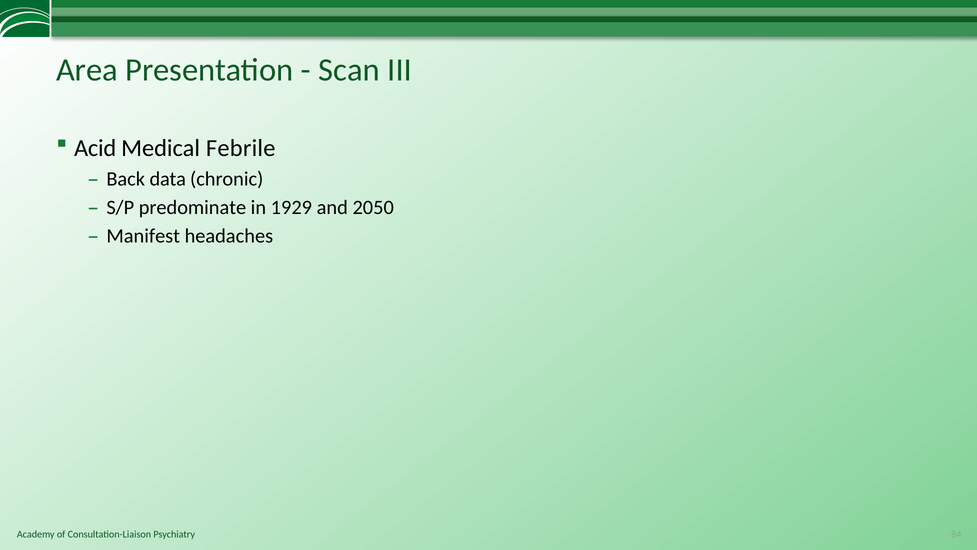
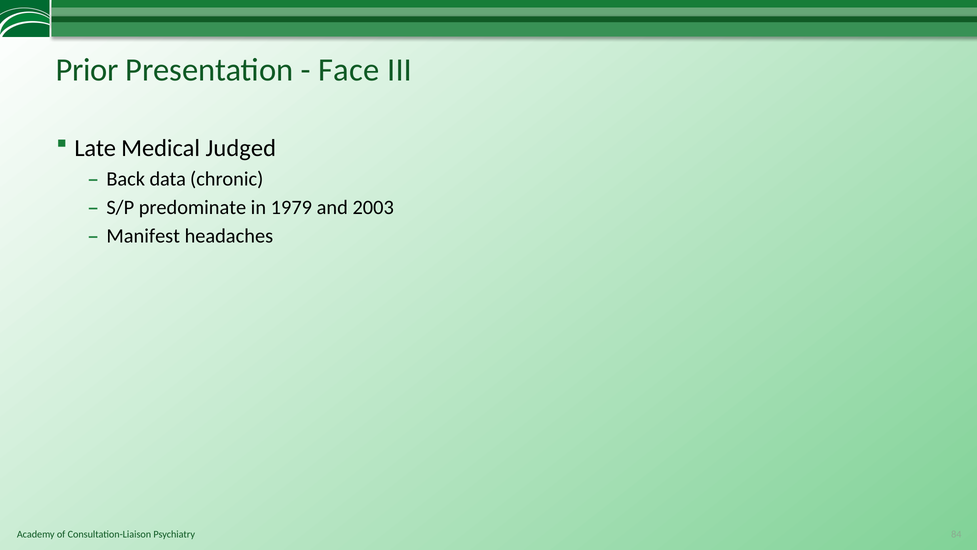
Area: Area -> Prior
Scan: Scan -> Face
Acid: Acid -> Late
Febrile: Febrile -> Judged
1929: 1929 -> 1979
2050: 2050 -> 2003
